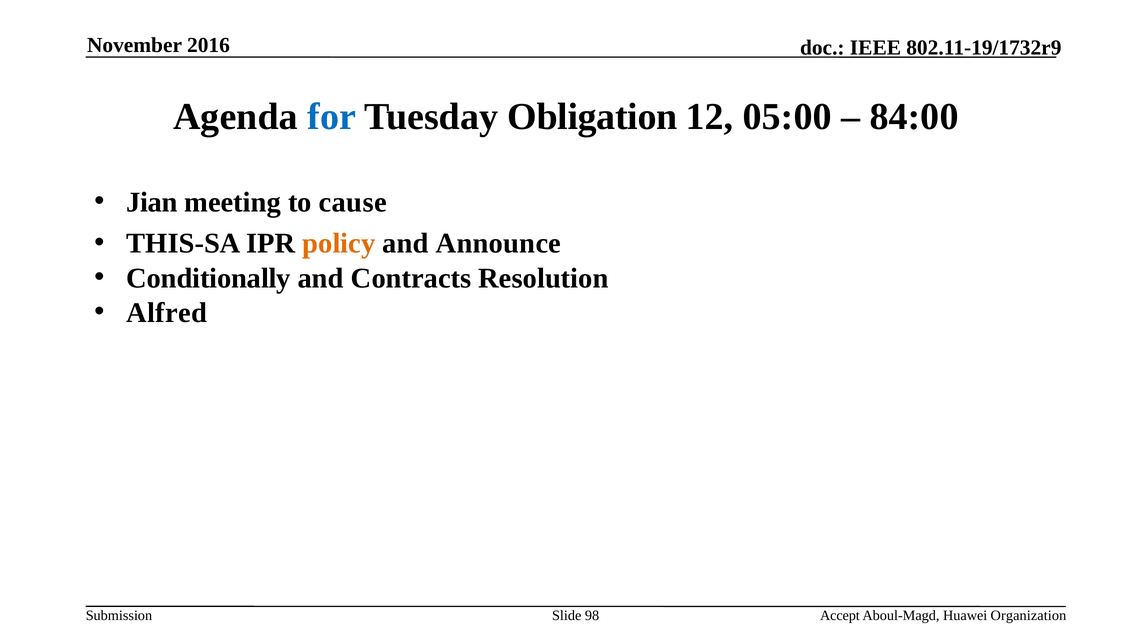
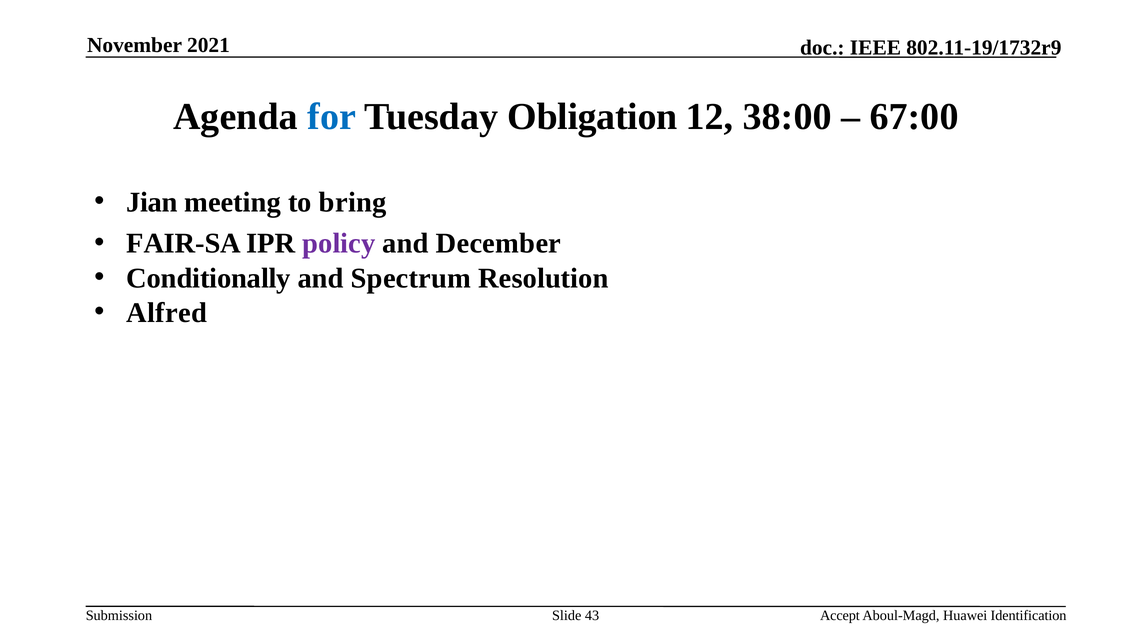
2016: 2016 -> 2021
05:00: 05:00 -> 38:00
84:00: 84:00 -> 67:00
cause: cause -> bring
THIS-SA: THIS-SA -> FAIR-SA
policy colour: orange -> purple
Announce: Announce -> December
Contracts: Contracts -> Spectrum
98: 98 -> 43
Organization: Organization -> Identification
